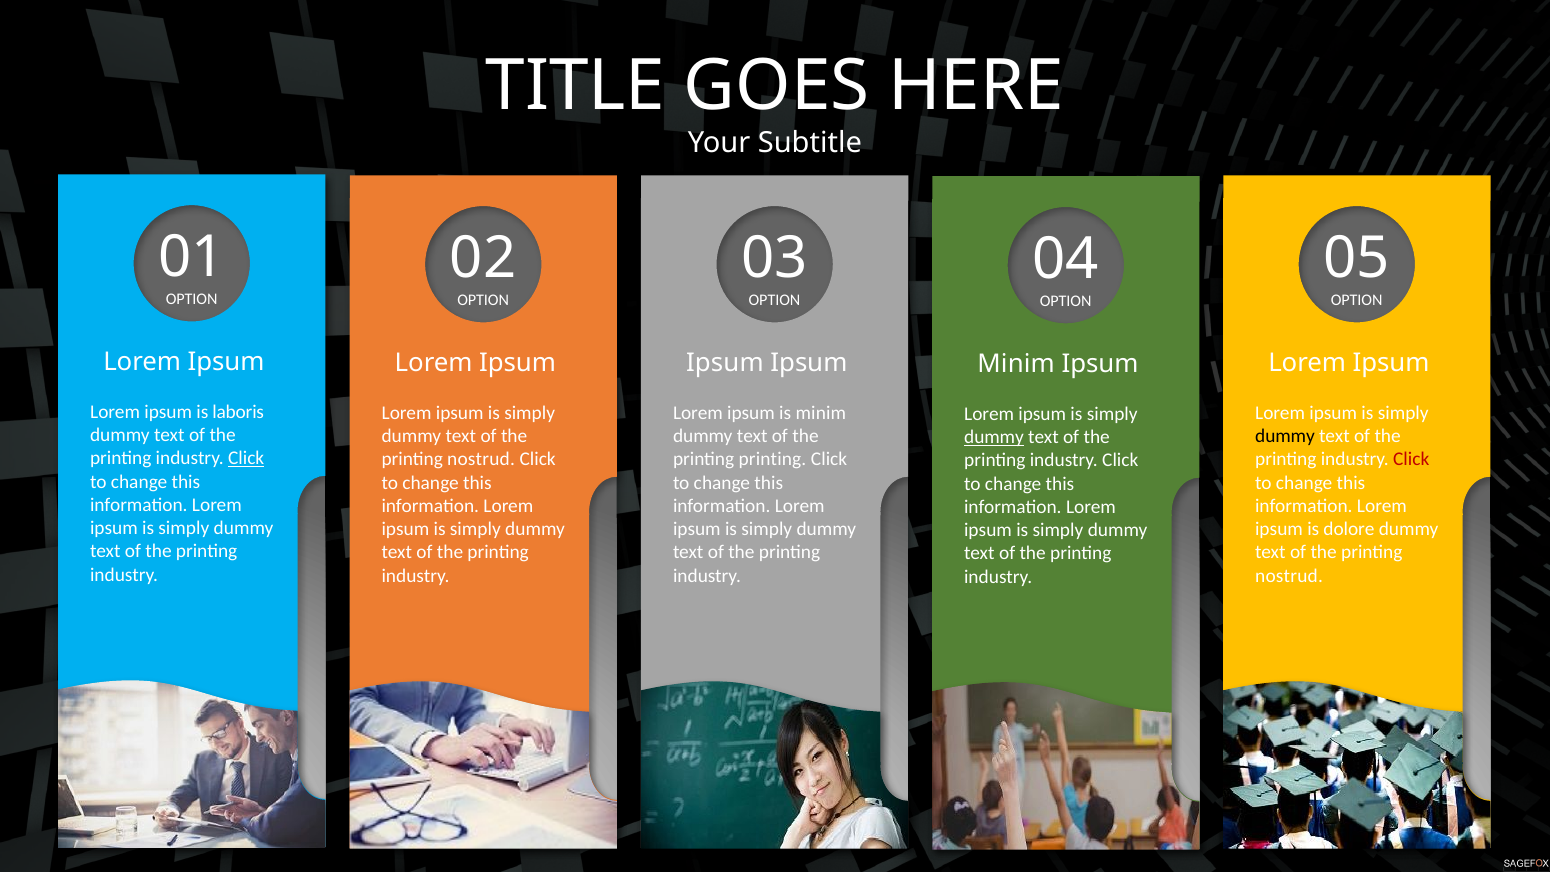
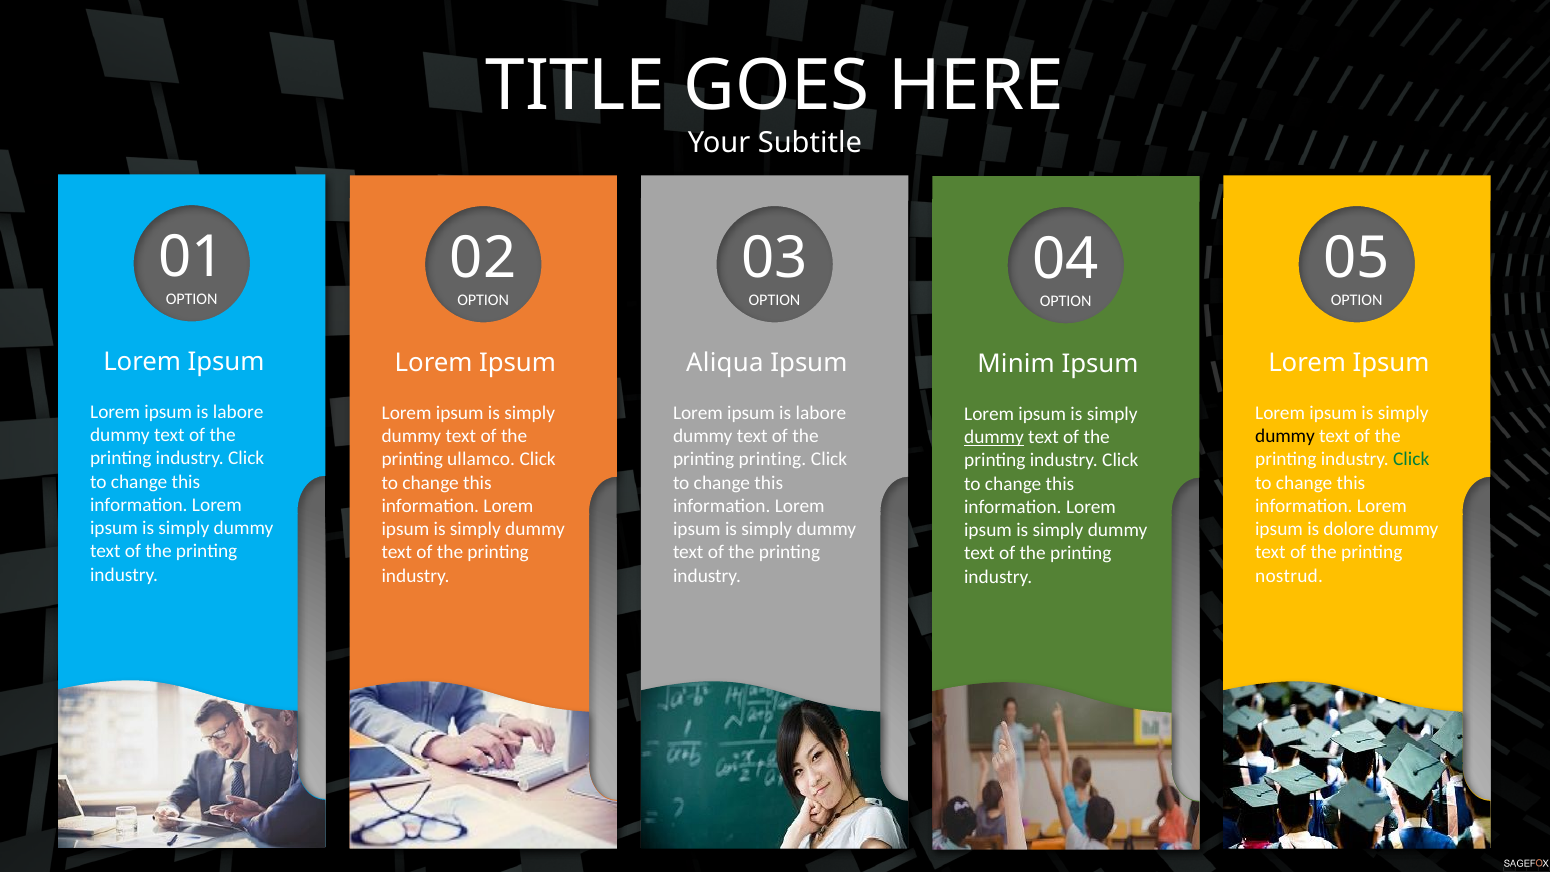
Ipsum at (725, 363): Ipsum -> Aliqua
laboris at (238, 412): laboris -> labore
minim at (821, 413): minim -> labore
Click at (246, 458) underline: present -> none
nostrud at (481, 459): nostrud -> ullamco
Click at (1411, 459) colour: red -> green
